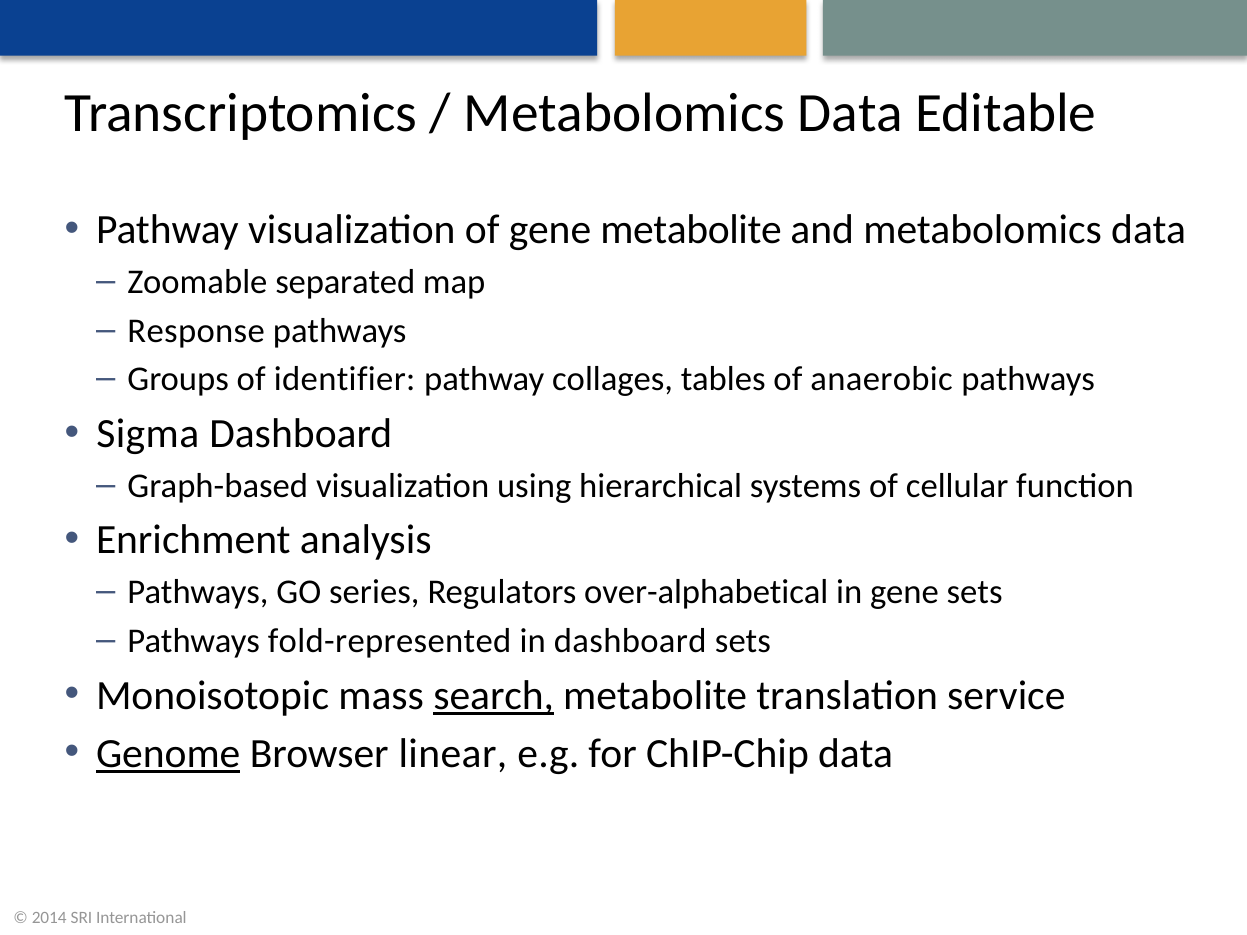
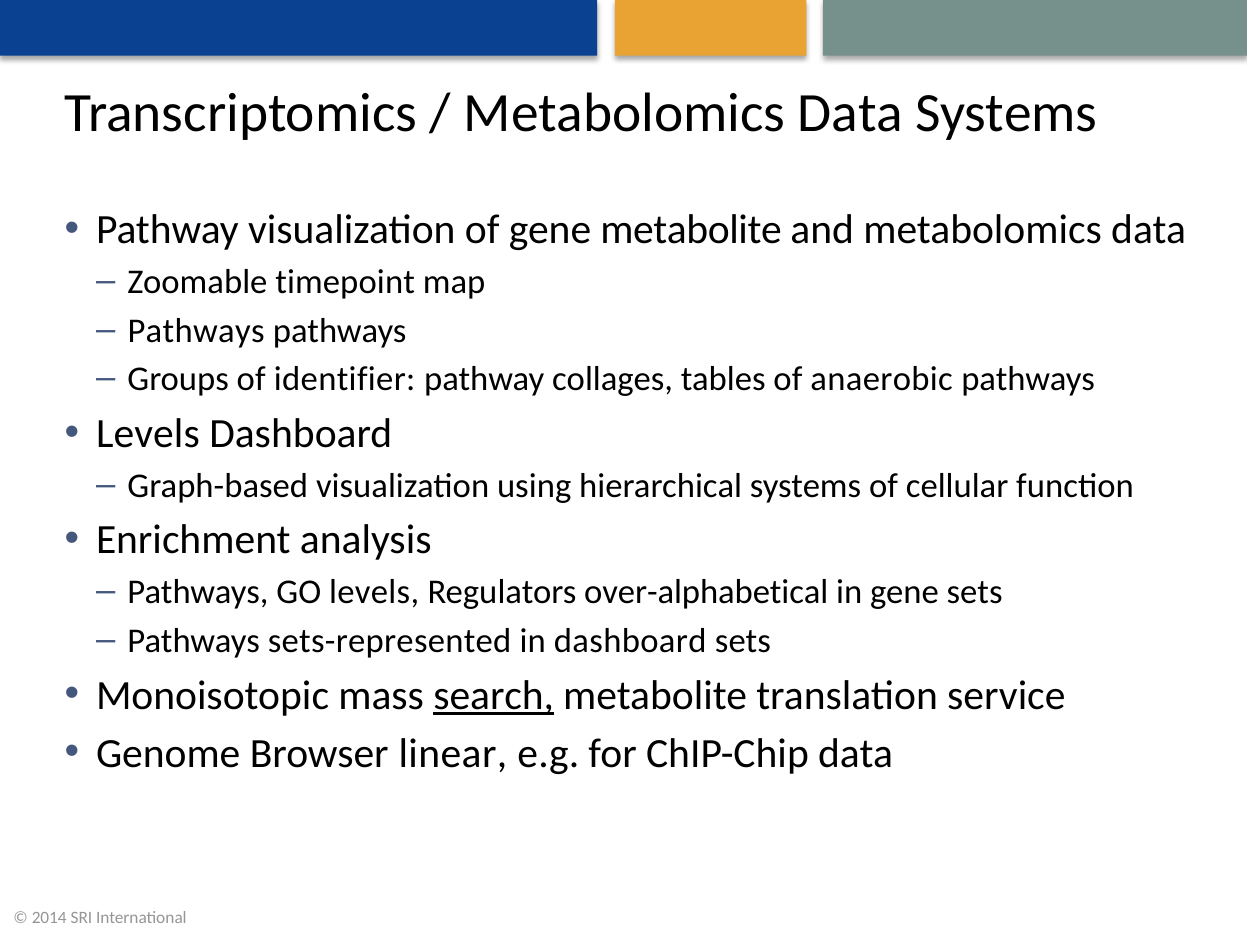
Data Editable: Editable -> Systems
separated: separated -> timepoint
Response at (196, 331): Response -> Pathways
Sigma at (148, 434): Sigma -> Levels
GO series: series -> levels
fold-represented: fold-represented -> sets-represented
Genome underline: present -> none
